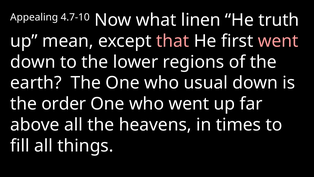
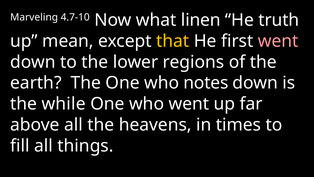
Appealing: Appealing -> Marveling
that colour: pink -> yellow
usual: usual -> notes
order: order -> while
